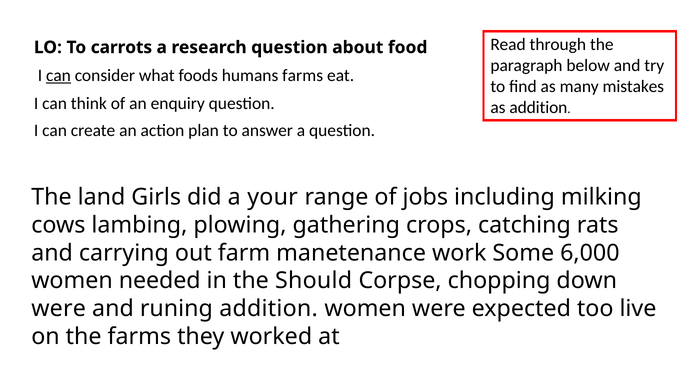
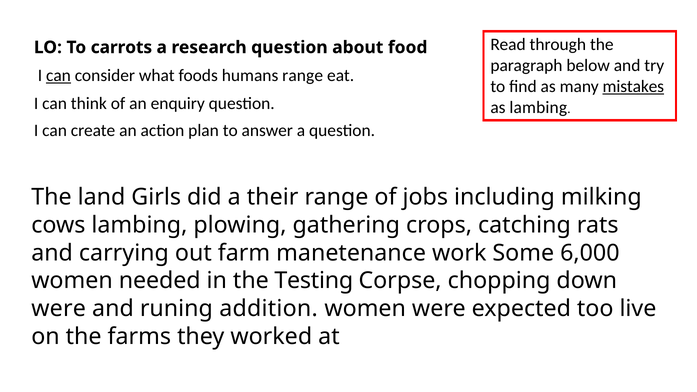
humans farms: farms -> range
mistakes underline: none -> present
as addition: addition -> lambing
your: your -> their
Should: Should -> Testing
